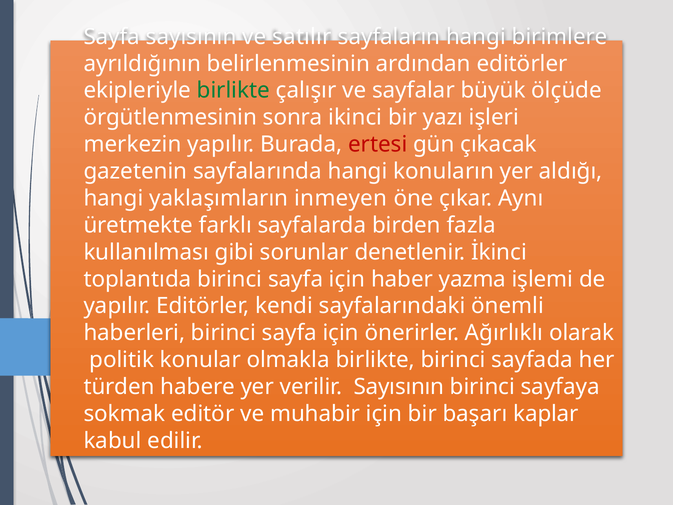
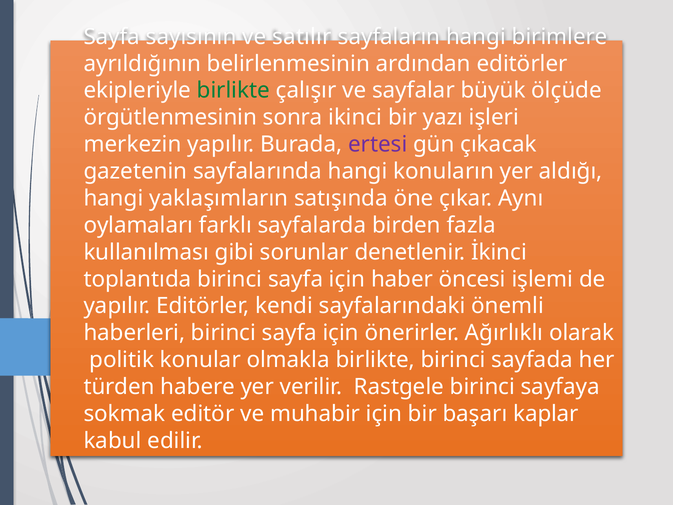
ertesi colour: red -> purple
inmeyen: inmeyen -> satışında
üretmekte: üretmekte -> oylamaları
yazma: yazma -> öncesi
verilir Sayısının: Sayısının -> Rastgele
